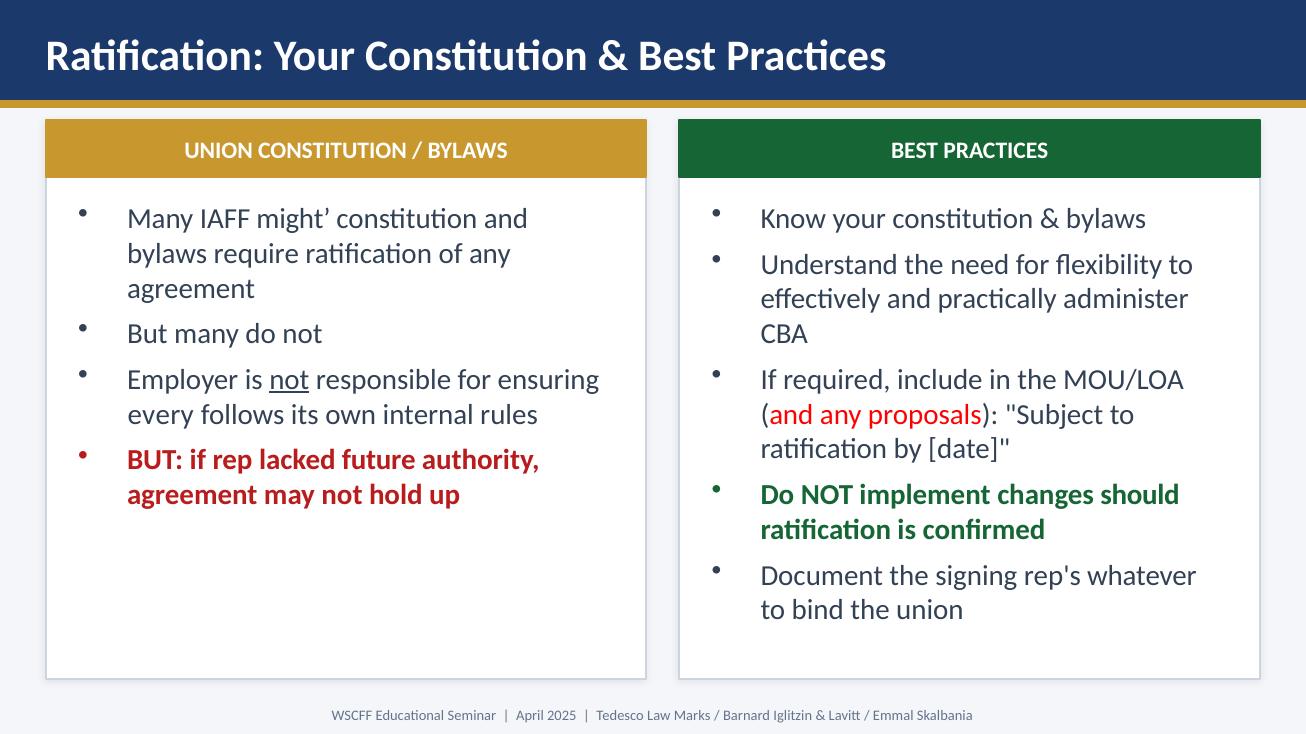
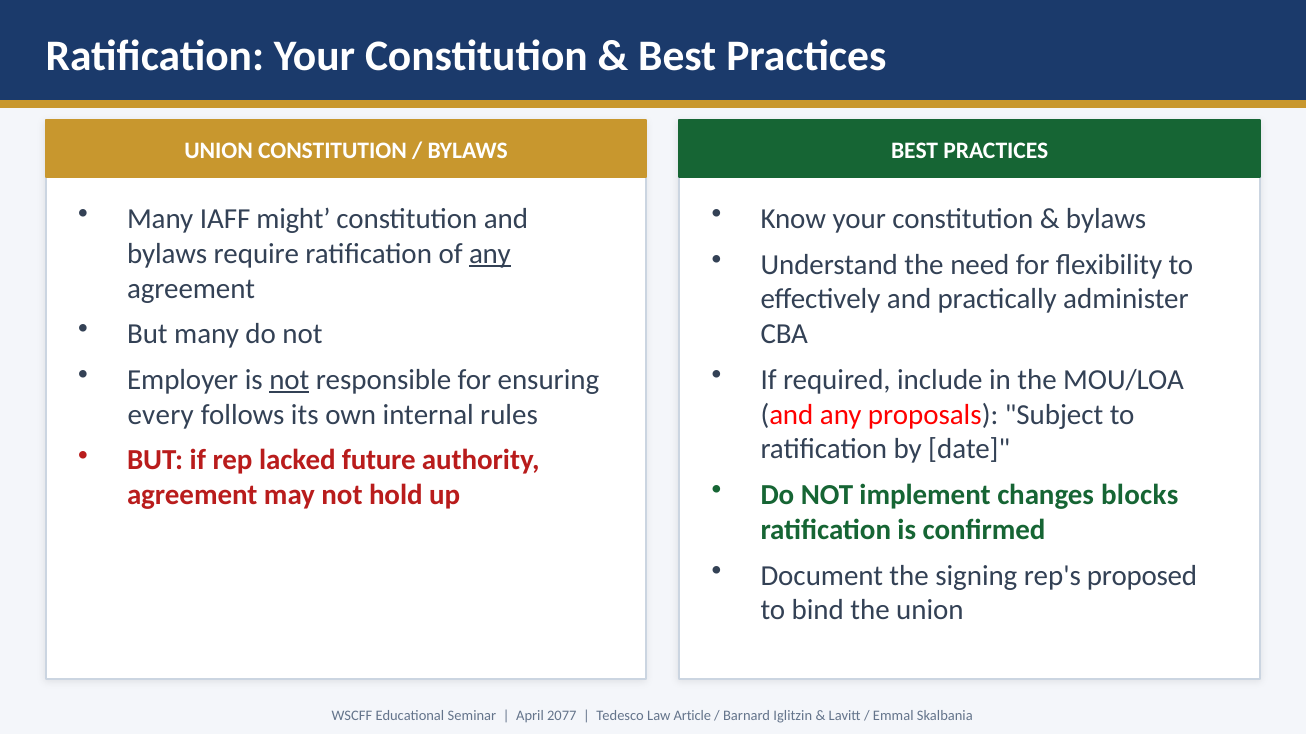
any at (490, 254) underline: none -> present
should: should -> blocks
whatever: whatever -> proposed
2025: 2025 -> 2077
Marks: Marks -> Article
